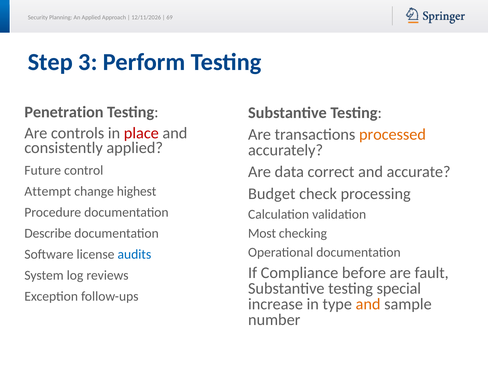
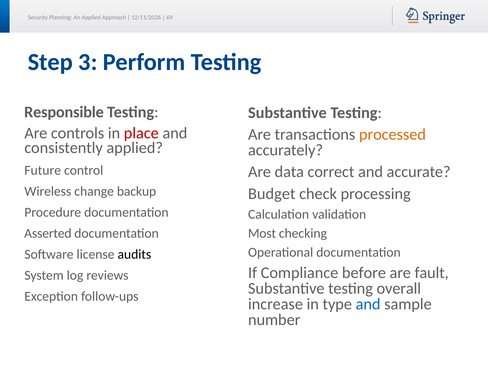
Penetration: Penetration -> Responsible
Attempt: Attempt -> Wireless
highest: highest -> backup
Describe: Describe -> Asserted
audits colour: blue -> black
special: special -> overall
and at (368, 304) colour: orange -> blue
